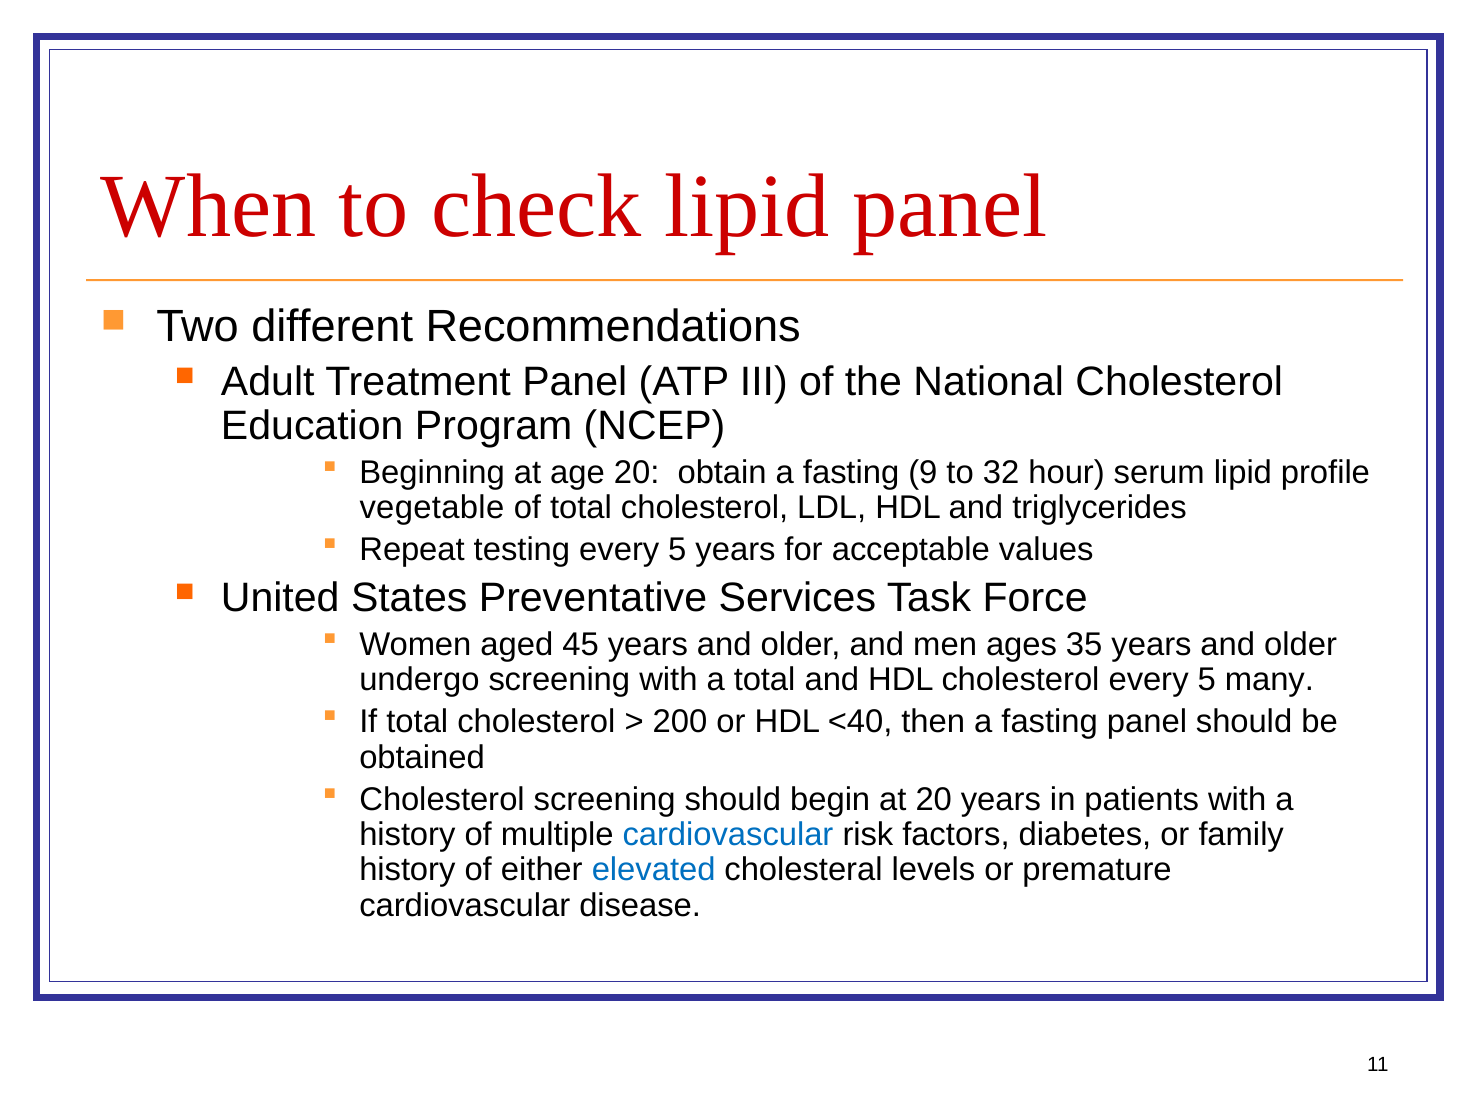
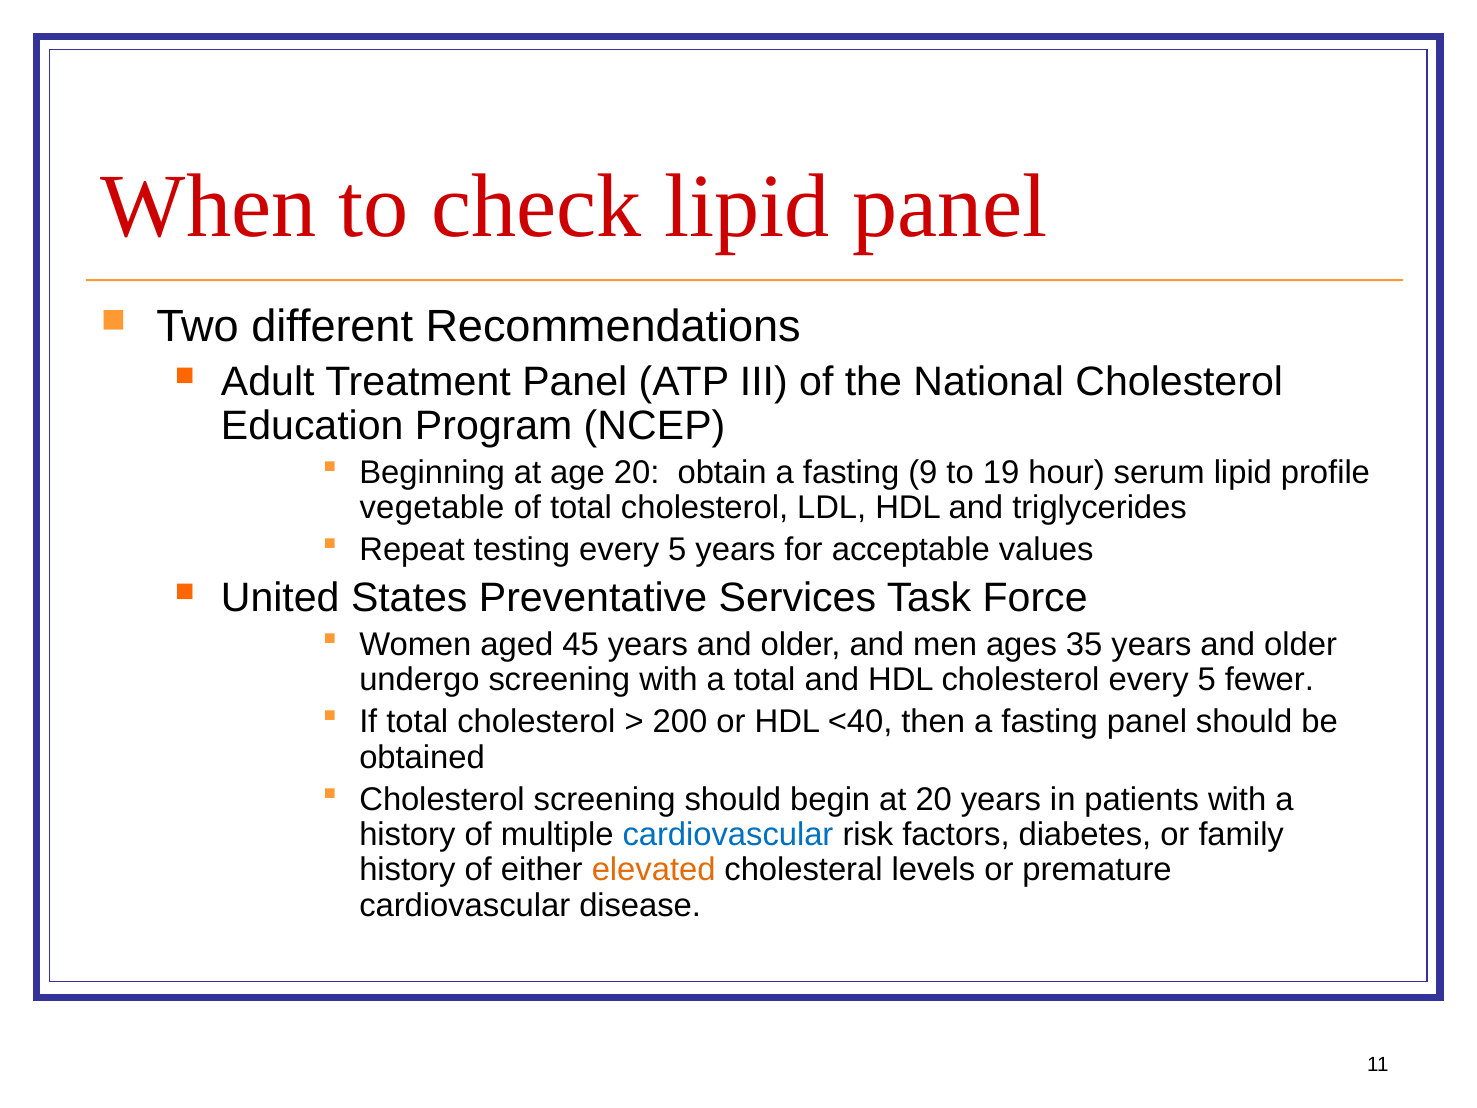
32: 32 -> 19
many: many -> fewer
elevated colour: blue -> orange
